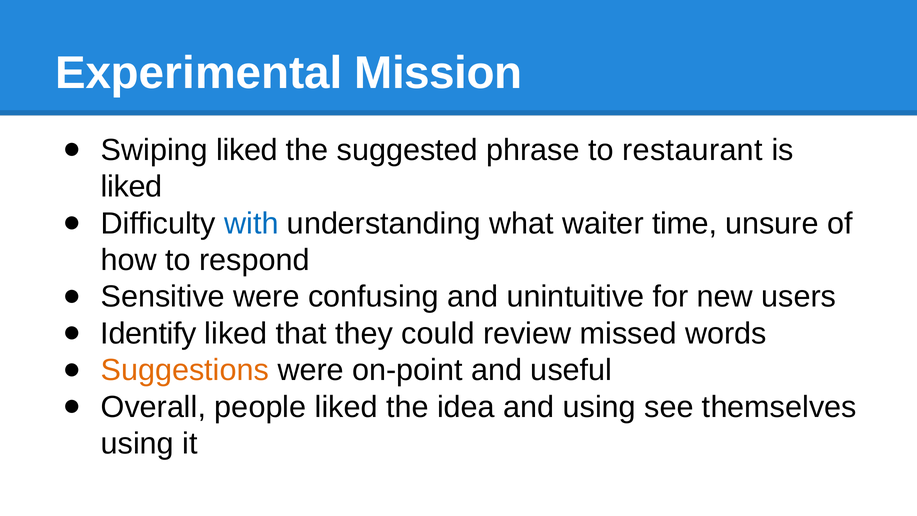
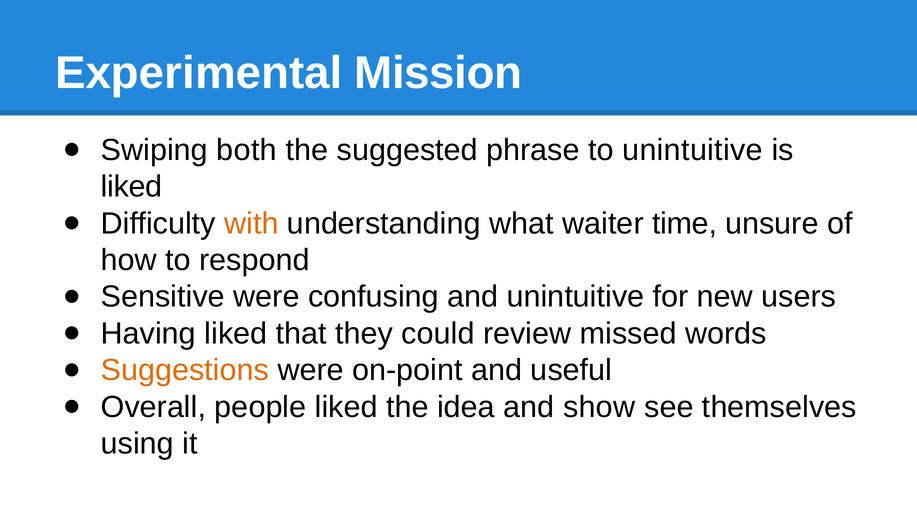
Swiping liked: liked -> both
to restaurant: restaurant -> unintuitive
with colour: blue -> orange
Identify: Identify -> Having
and using: using -> show
